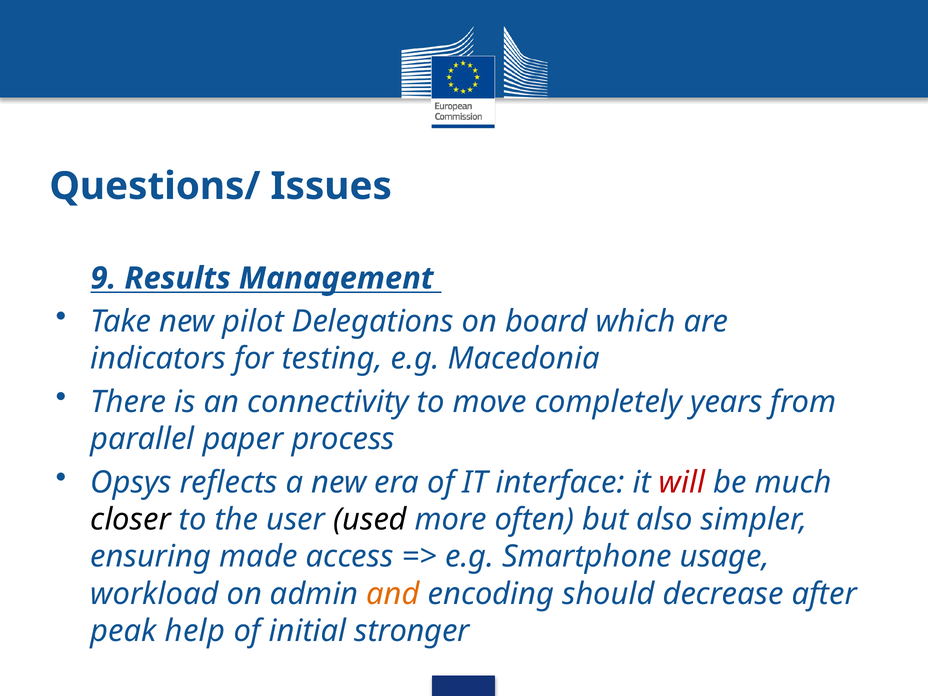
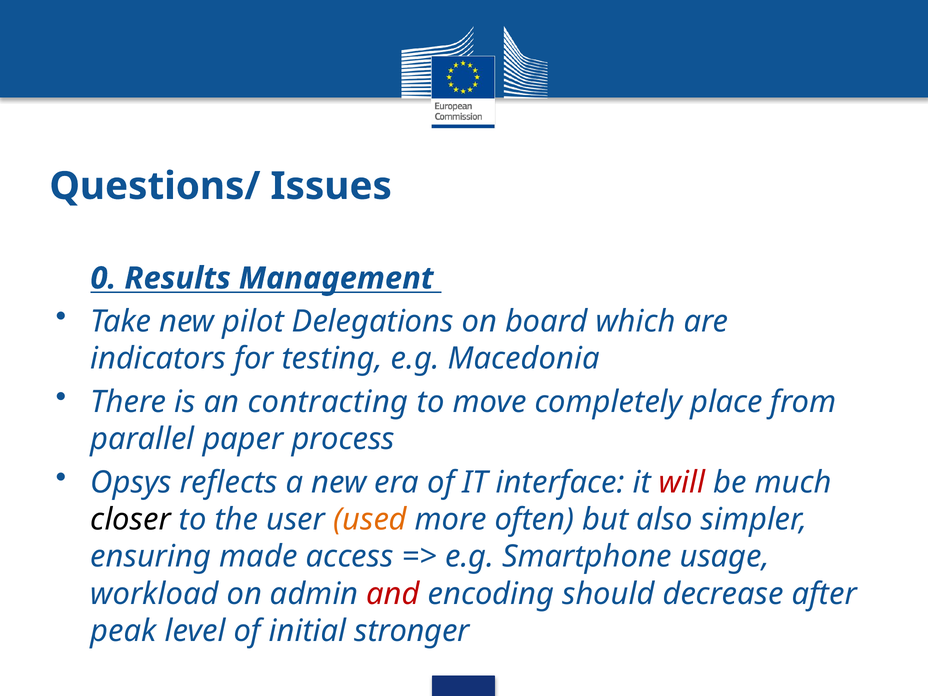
9: 9 -> 0
connectivity: connectivity -> contracting
years: years -> place
used colour: black -> orange
and colour: orange -> red
help: help -> level
